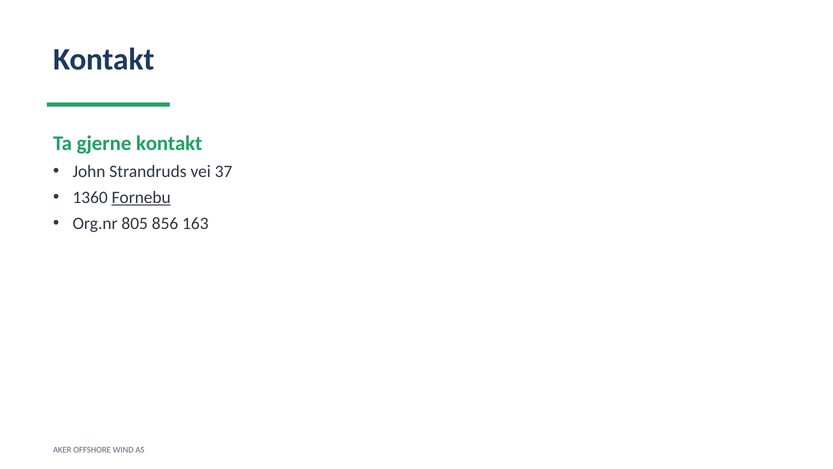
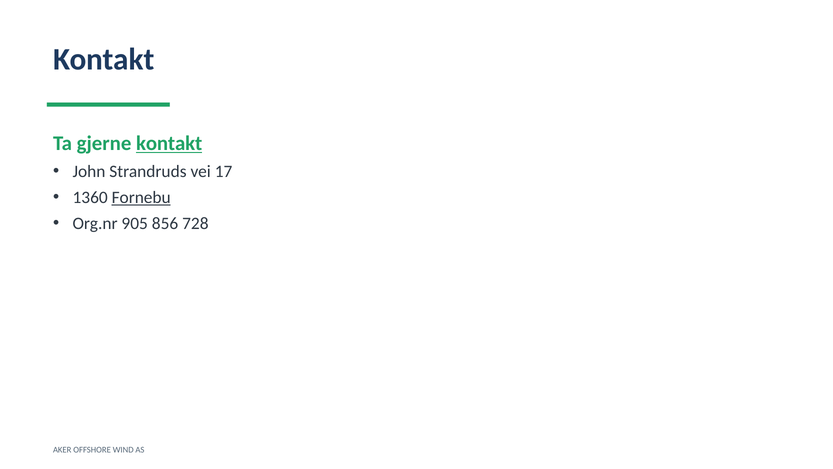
kontakt at (169, 143) underline: none -> present
37: 37 -> 17
805: 805 -> 905
163: 163 -> 728
